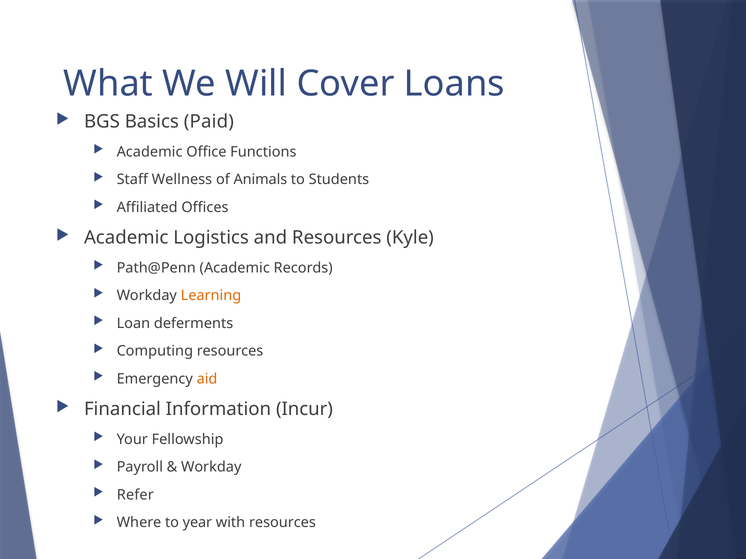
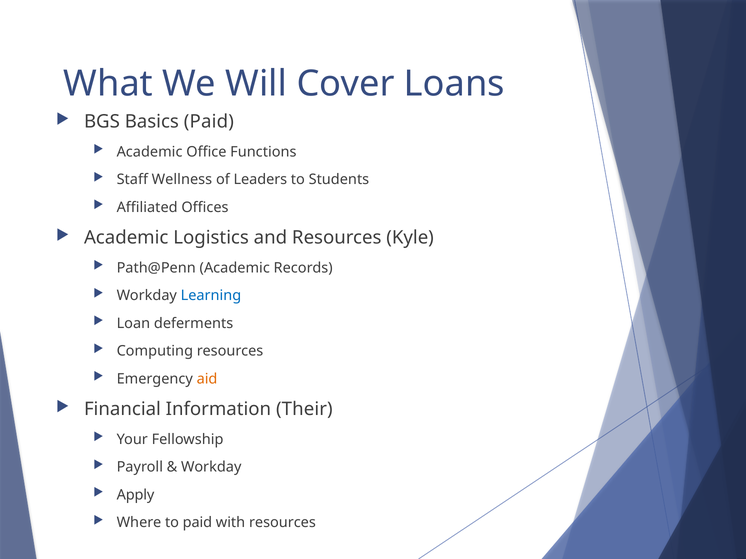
Animals: Animals -> Leaders
Learning colour: orange -> blue
Incur: Incur -> Their
Refer: Refer -> Apply
to year: year -> paid
